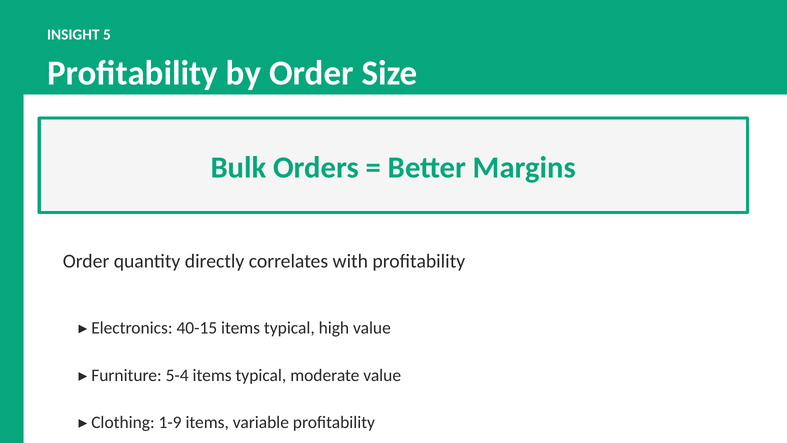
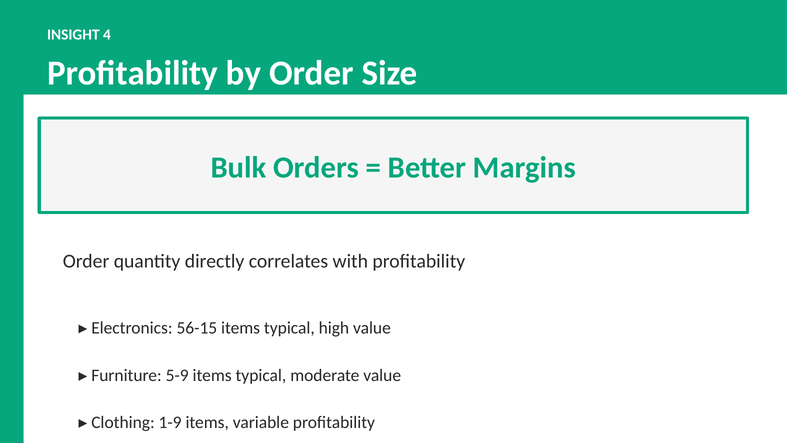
5: 5 -> 4
40-15: 40-15 -> 56-15
5-4: 5-4 -> 5-9
